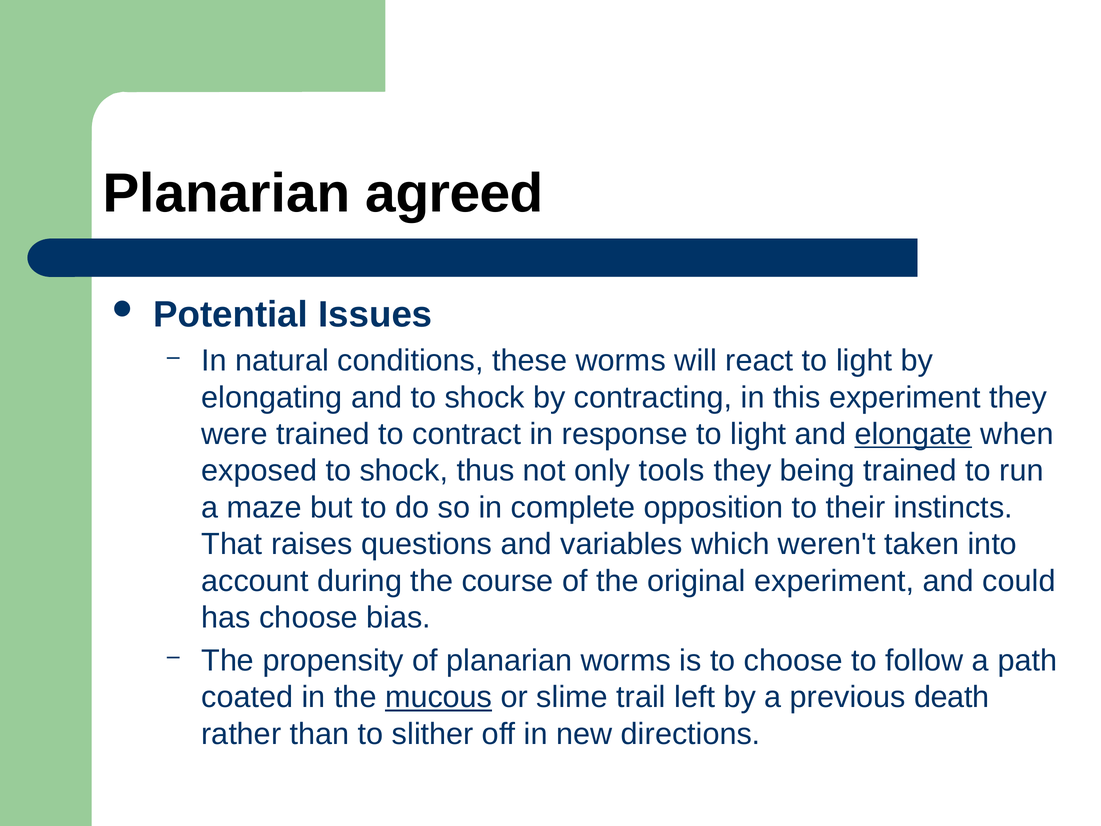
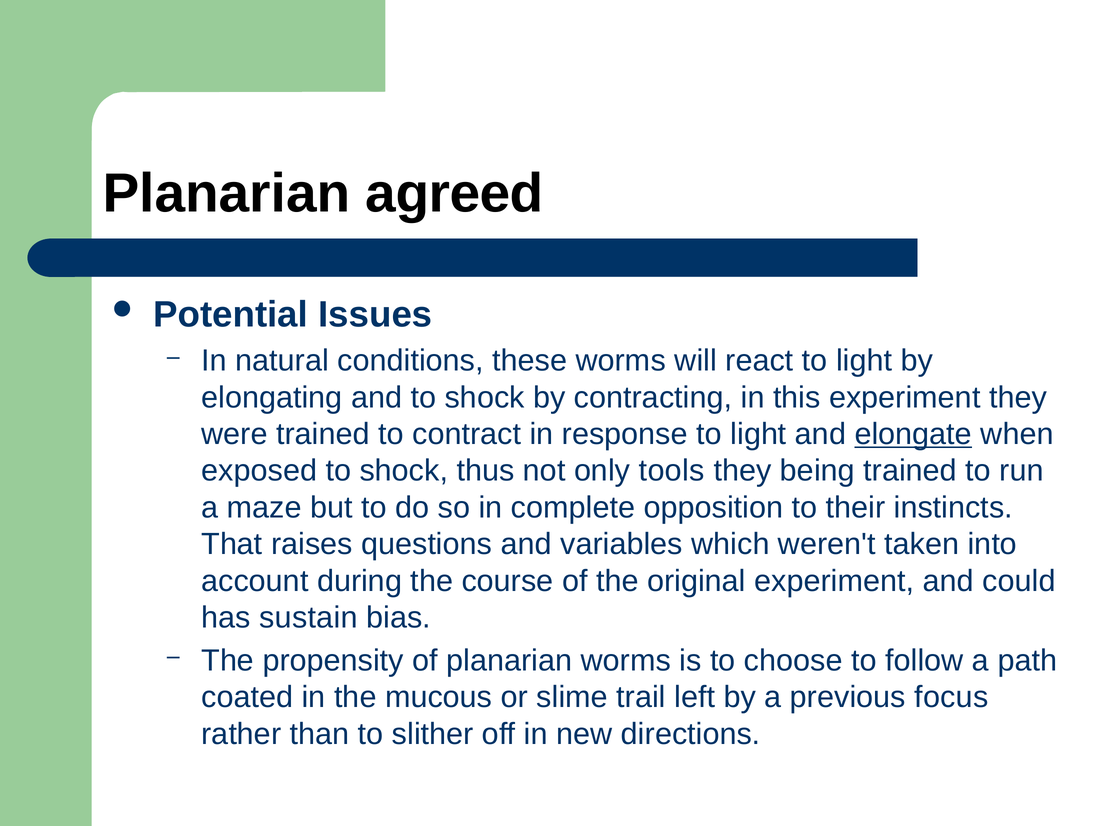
has choose: choose -> sustain
mucous underline: present -> none
death: death -> focus
